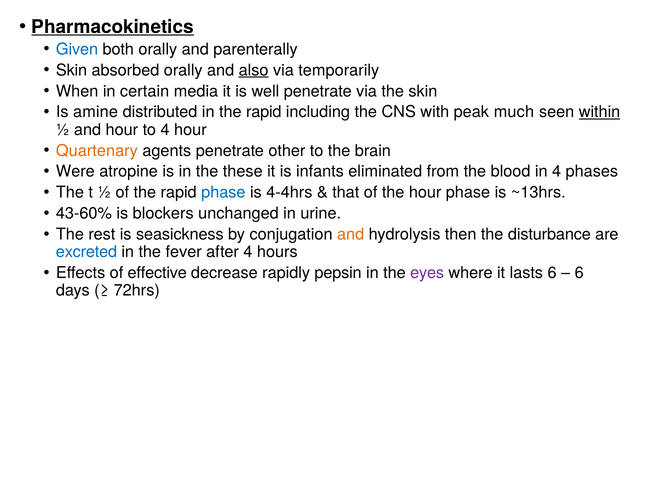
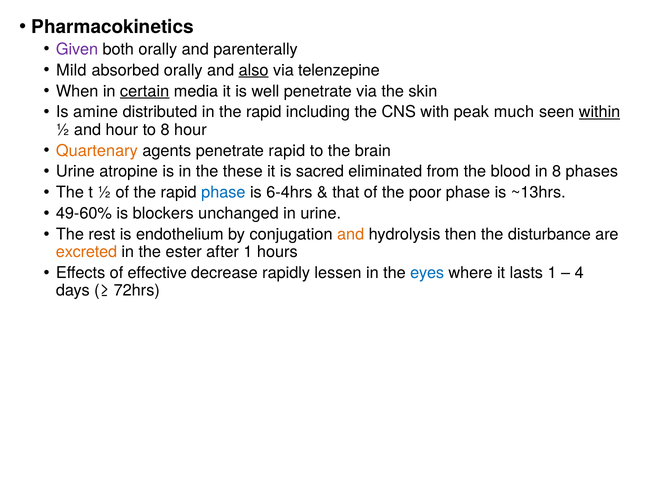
Pharmacokinetics underline: present -> none
Given colour: blue -> purple
Skin at (72, 70): Skin -> Mild
temporarily: temporarily -> telenzepine
certain underline: none -> present
to 4: 4 -> 8
penetrate other: other -> rapid
Were at (75, 172): Were -> Urine
infants: infants -> sacred
in 4: 4 -> 8
4-4hrs: 4-4hrs -> 6-4hrs
the hour: hour -> poor
43-60%: 43-60% -> 49-60%
seasickness: seasickness -> endothelium
excreted colour: blue -> orange
fever: fever -> ester
after 4: 4 -> 1
pepsin: pepsin -> lessen
eyes colour: purple -> blue
lasts 6: 6 -> 1
6 at (579, 273): 6 -> 4
